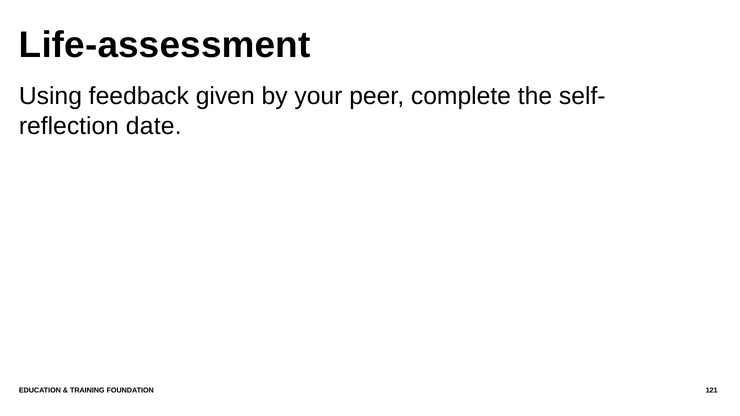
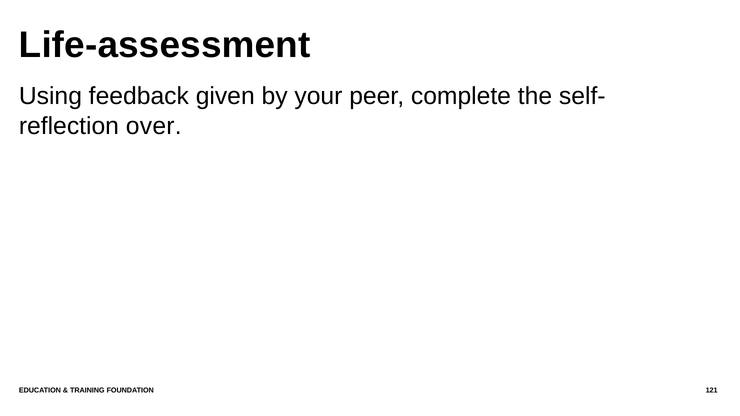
date: date -> over
